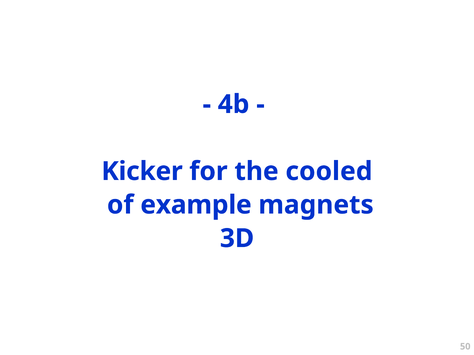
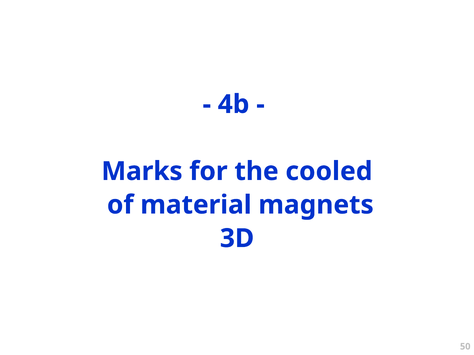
Kicker: Kicker -> Marks
example: example -> material
